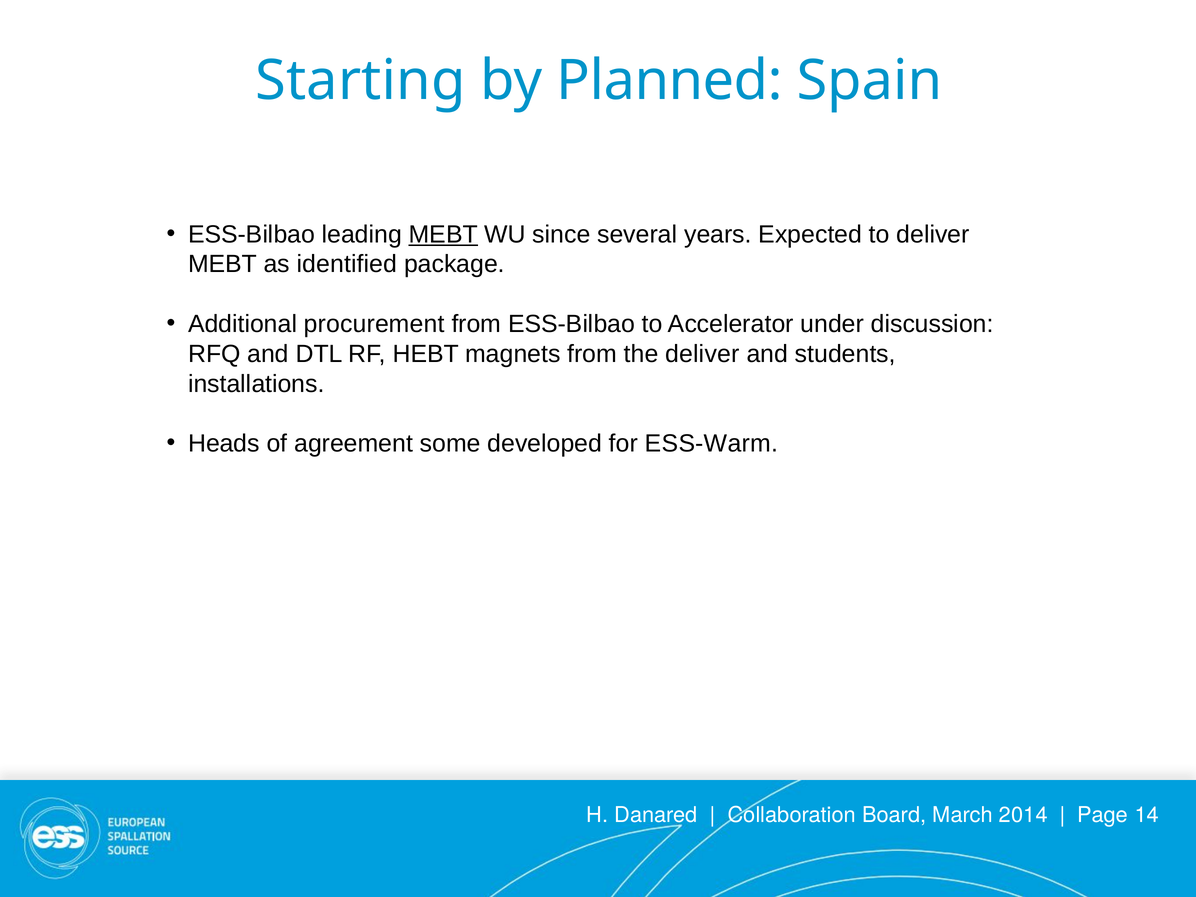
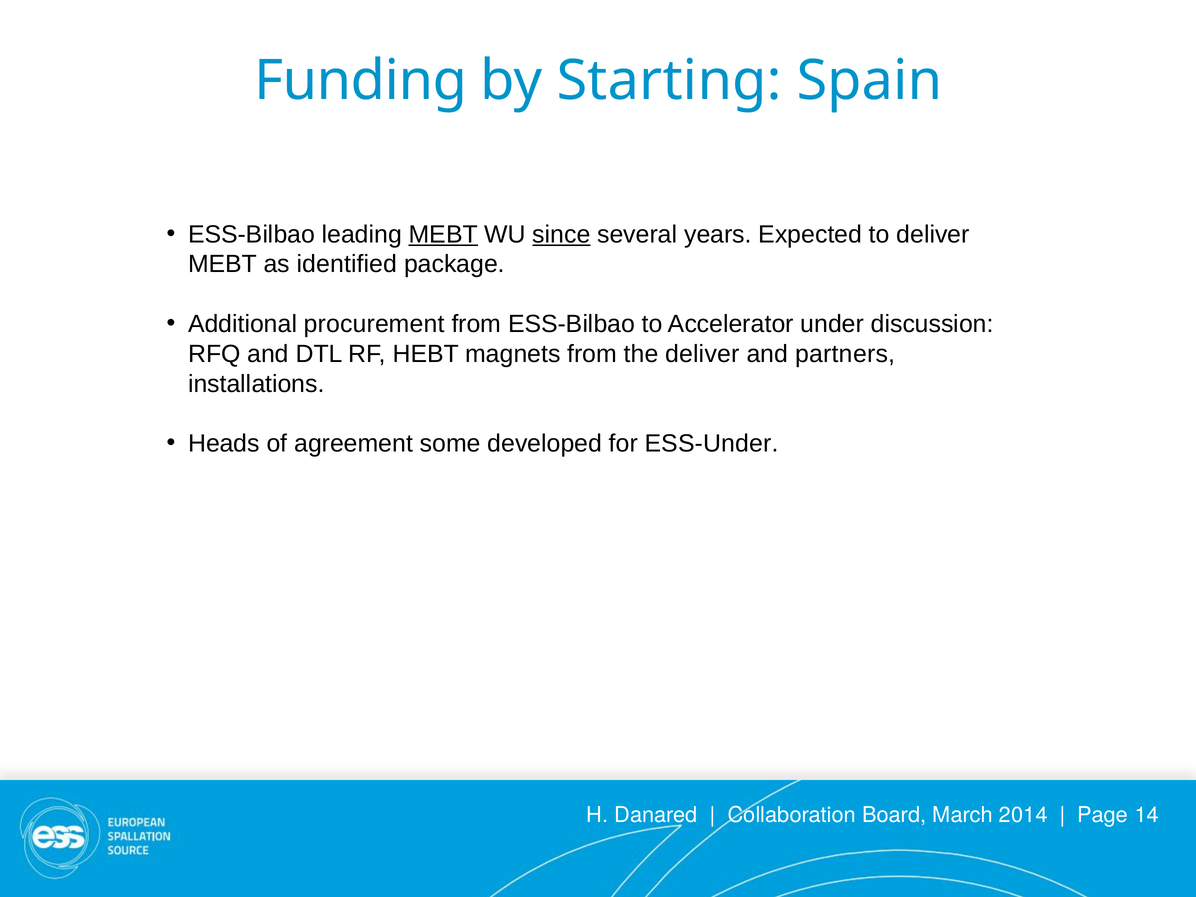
Starting: Starting -> Funding
Planned: Planned -> Starting
since underline: none -> present
students: students -> partners
ESS-Warm: ESS-Warm -> ESS-Under
